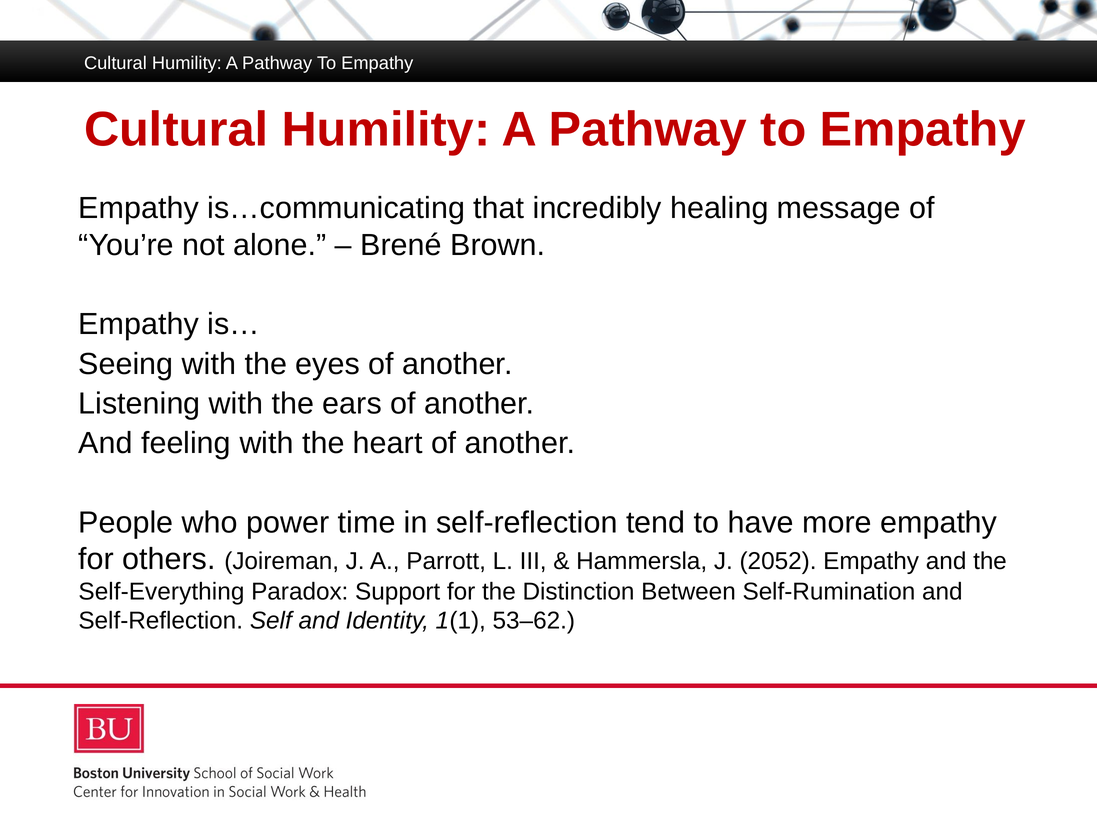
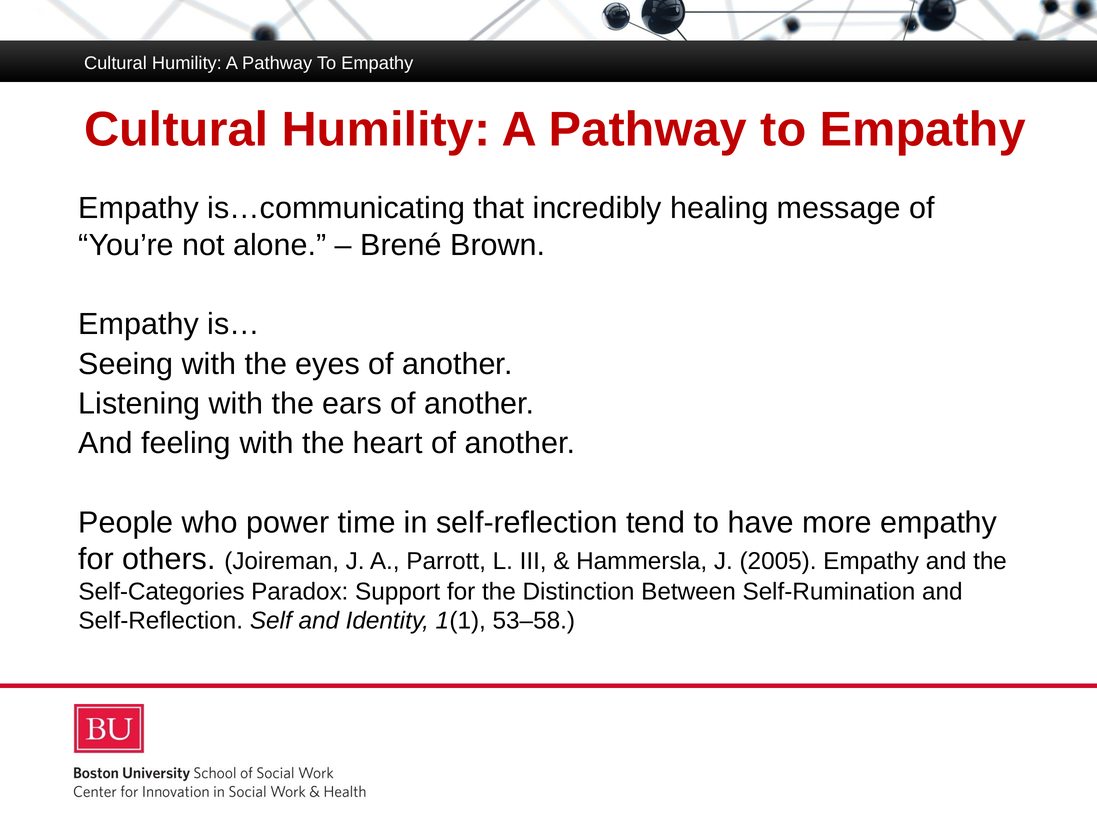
2052: 2052 -> 2005
Self-Everything: Self-Everything -> Self-Categories
53–62: 53–62 -> 53–58
